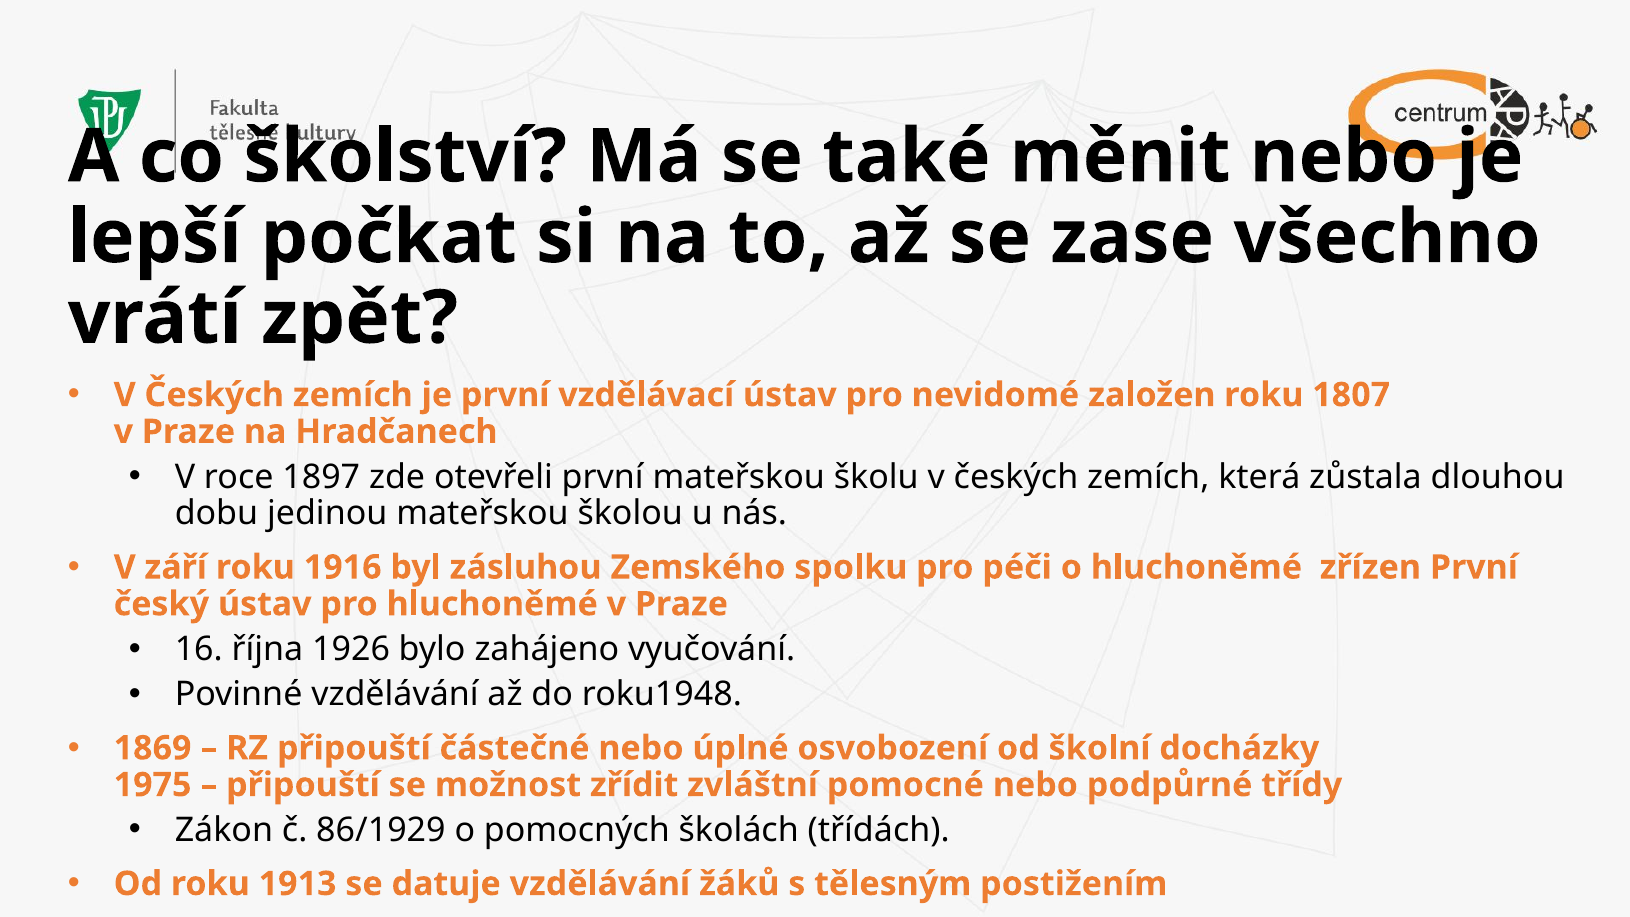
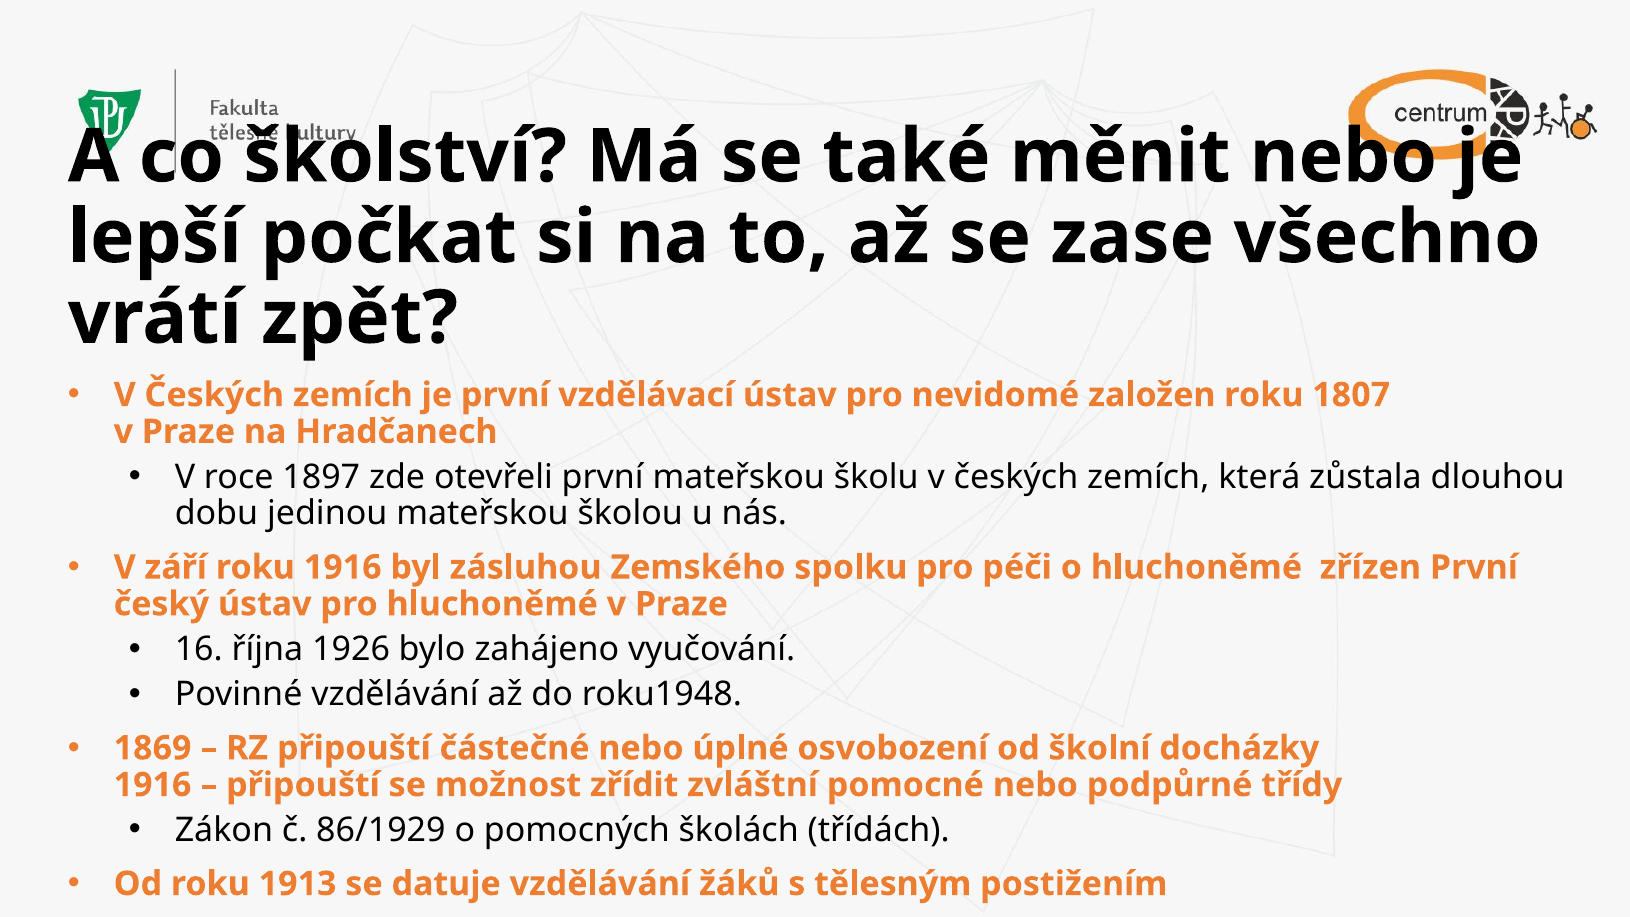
1975 at (153, 785): 1975 -> 1916
